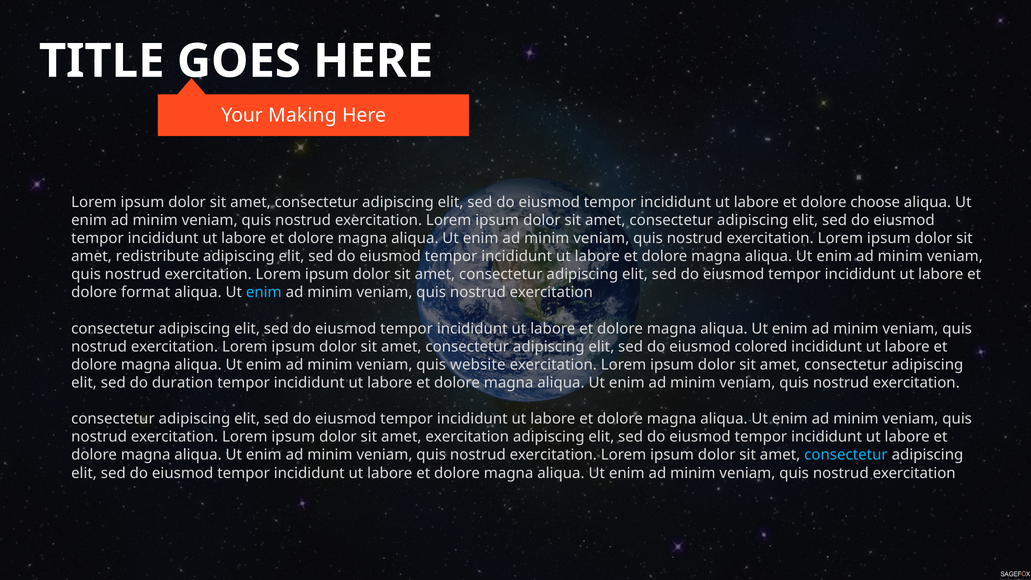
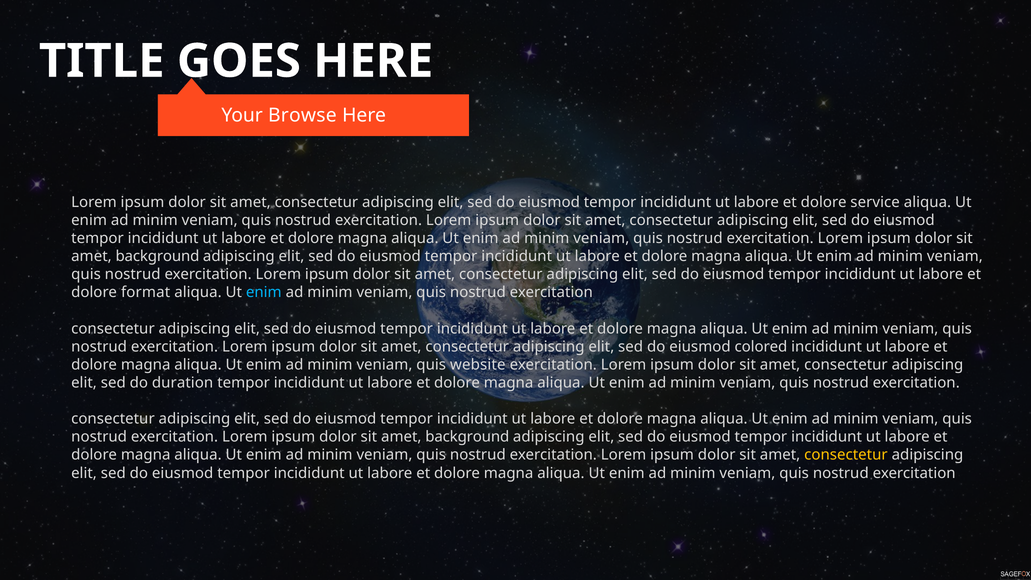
Making: Making -> Browse
choose: choose -> service
redistribute at (157, 256): redistribute -> background
exercitation at (467, 437): exercitation -> background
consectetur at (846, 455) colour: light blue -> yellow
